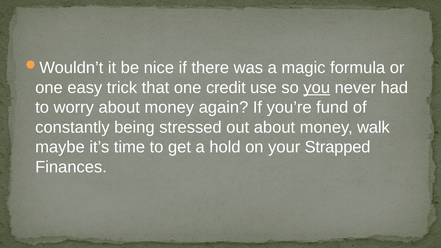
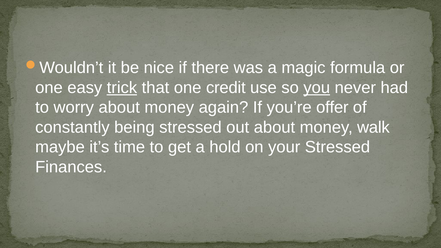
trick underline: none -> present
fund: fund -> offer
your Strapped: Strapped -> Stressed
